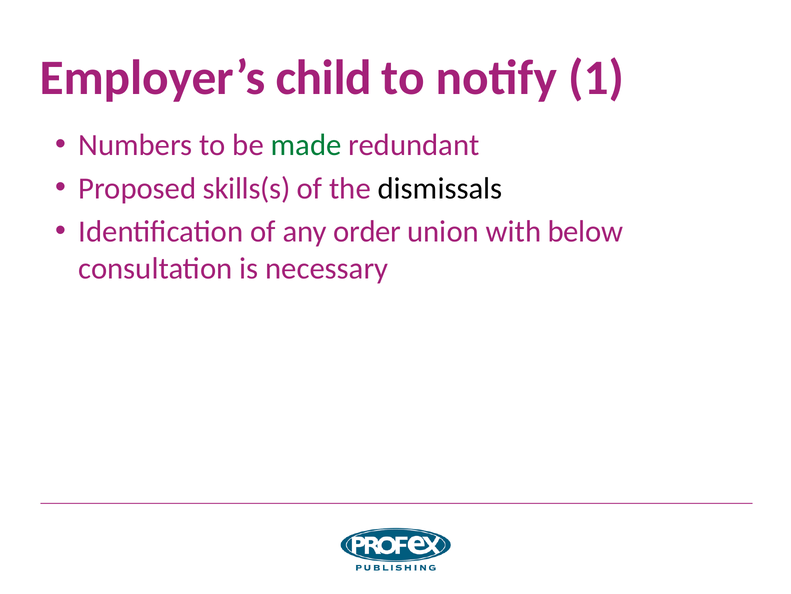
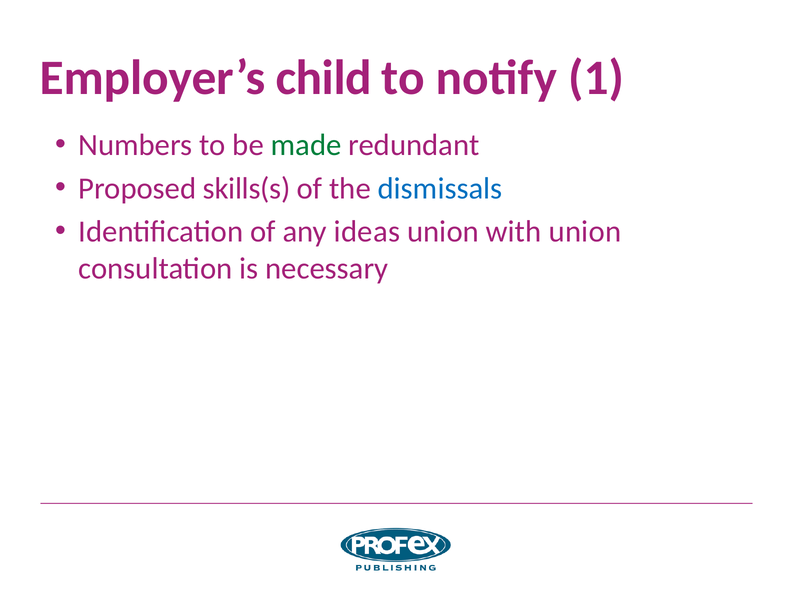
dismissals colour: black -> blue
order: order -> ideas
with below: below -> union
